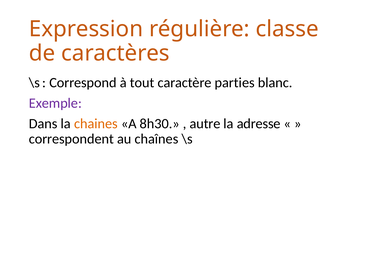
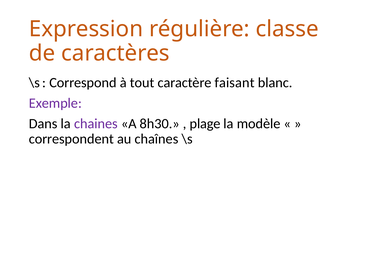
parties: parties -> faisant
chaines colour: orange -> purple
autre: autre -> plage
adresse: adresse -> modèle
